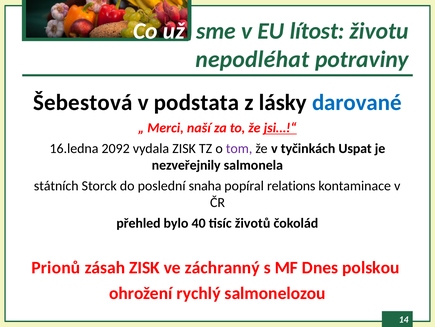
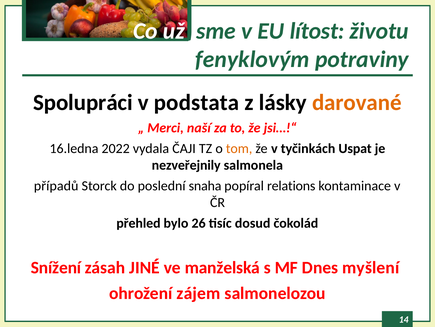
nepodléhat: nepodléhat -> fenyklovým
Šebestová: Šebestová -> Spolupráci
darované colour: blue -> orange
jsi…!“ underline: present -> none
2092: 2092 -> 2022
vydala ZISK: ZISK -> ČAJI
tom colour: purple -> orange
státních: státních -> případů
40: 40 -> 26
životů: životů -> dosud
Prionů: Prionů -> Snížení
zásah ZISK: ZISK -> JINÉ
záchranný: záchranný -> manželská
polskou: polskou -> myšlení
rychlý: rychlý -> zájem
